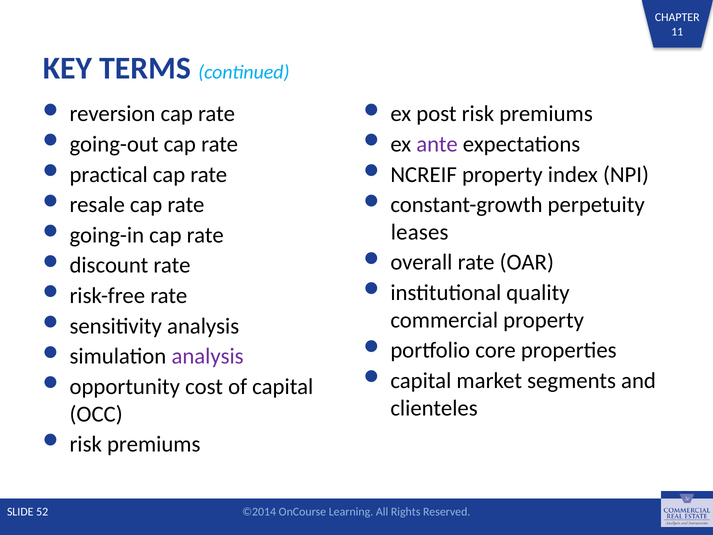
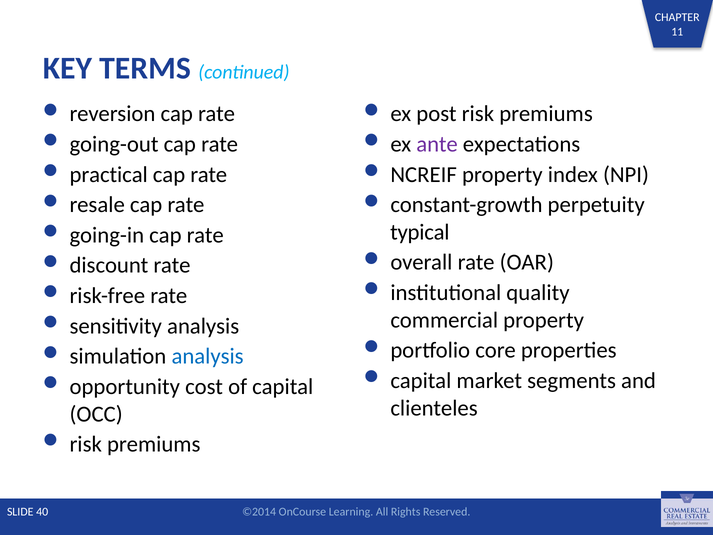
leases: leases -> typical
analysis at (208, 356) colour: purple -> blue
52: 52 -> 40
